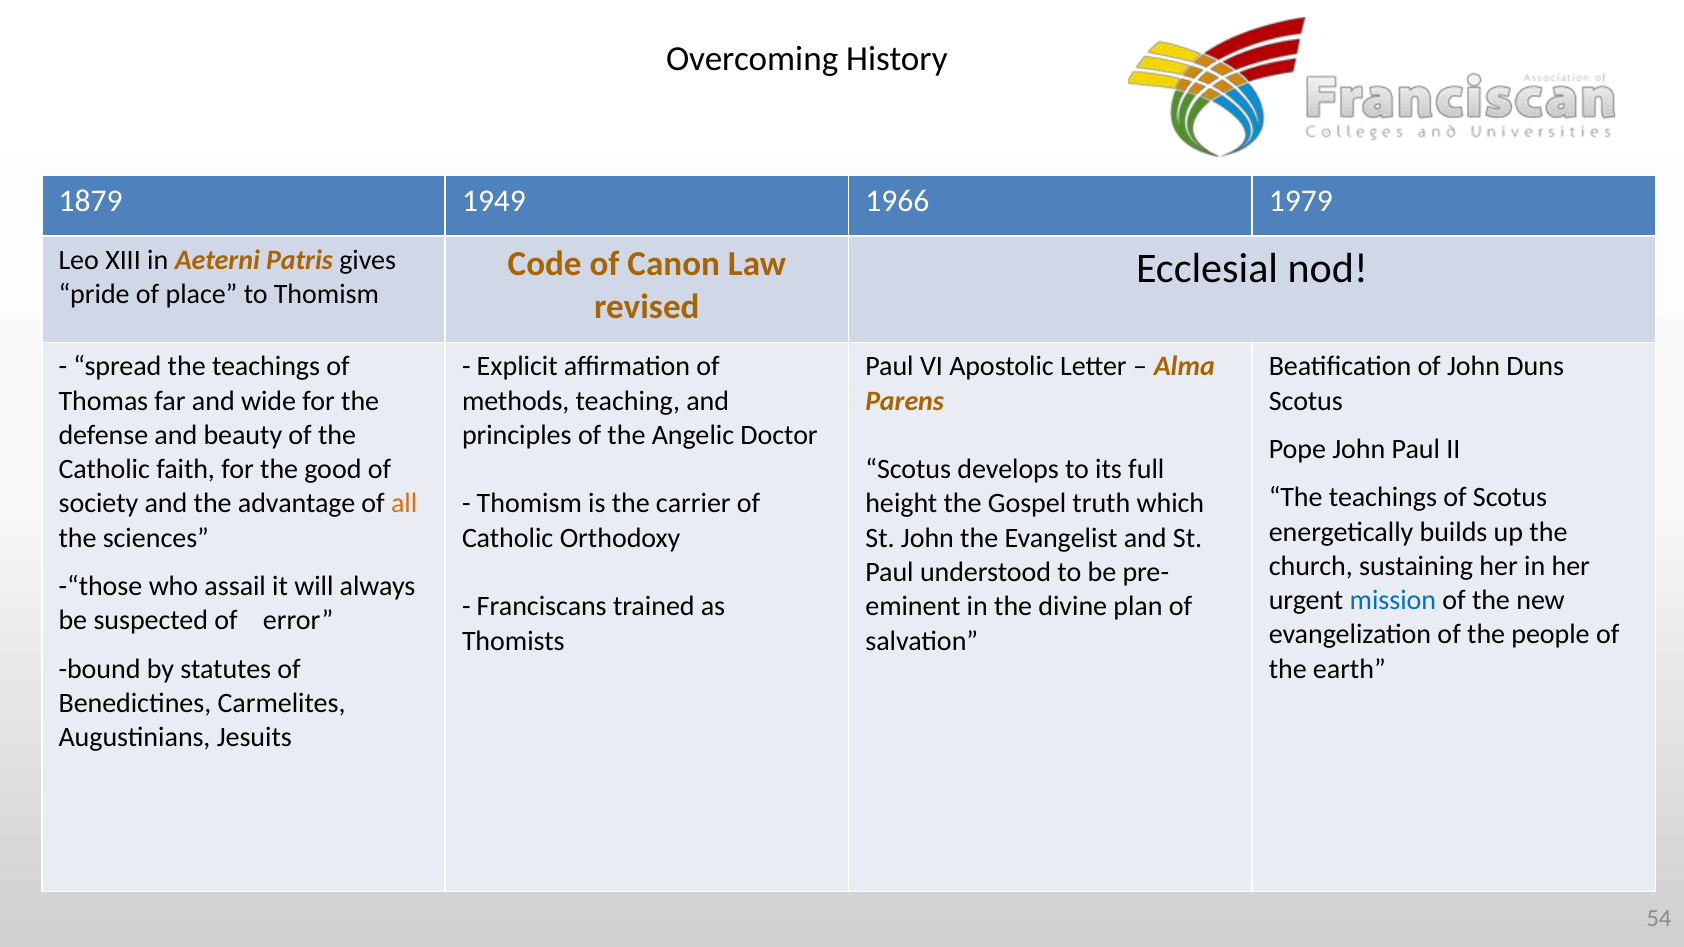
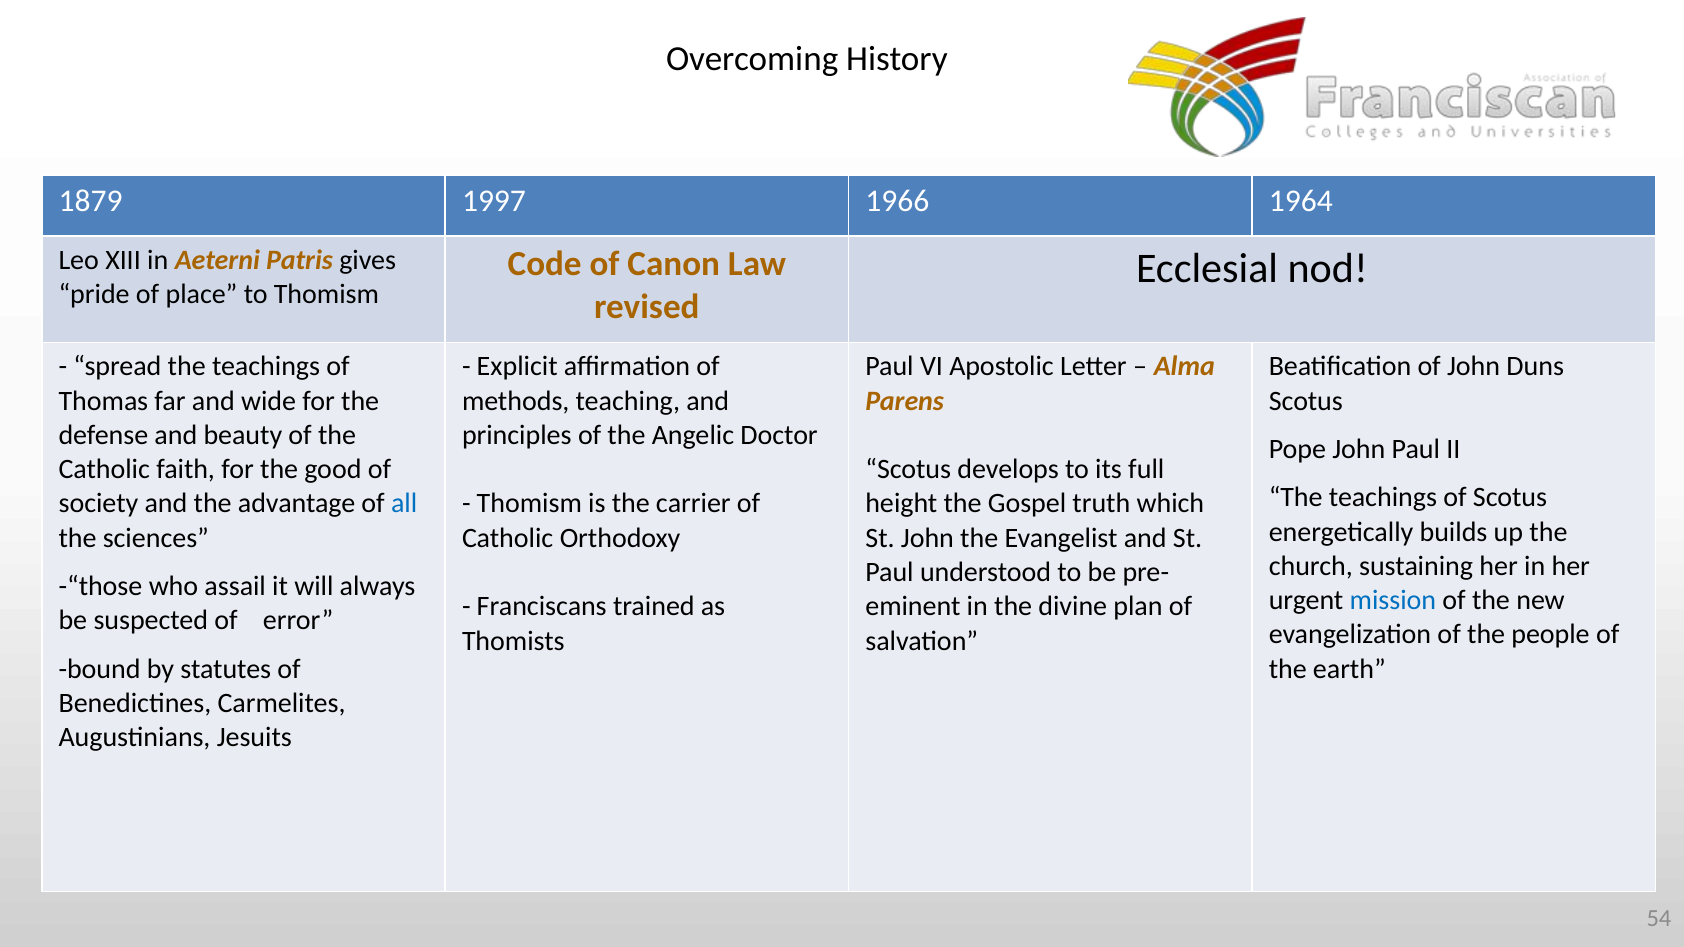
1949: 1949 -> 1997
1979: 1979 -> 1964
all colour: orange -> blue
